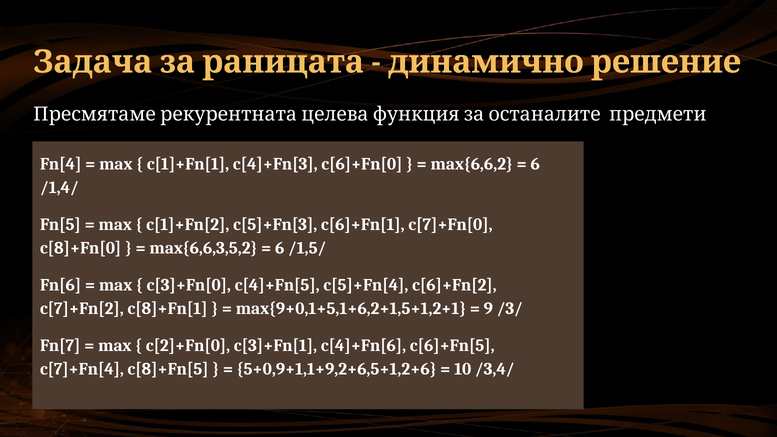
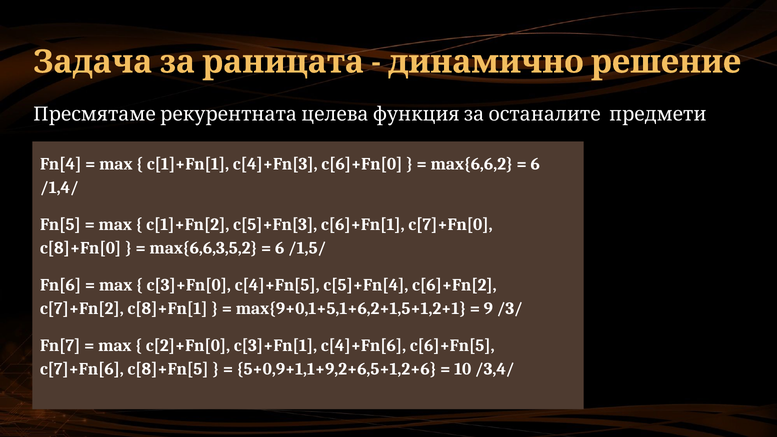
c[7]+Fn[4: c[7]+Fn[4 -> c[7]+Fn[6
